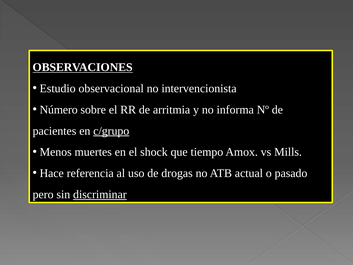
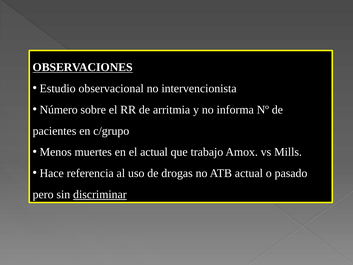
c/grupo underline: present -> none
el shock: shock -> actual
tiempo: tiempo -> trabajo
